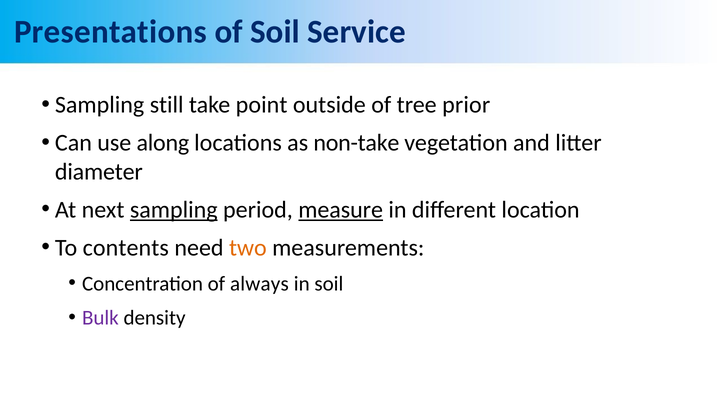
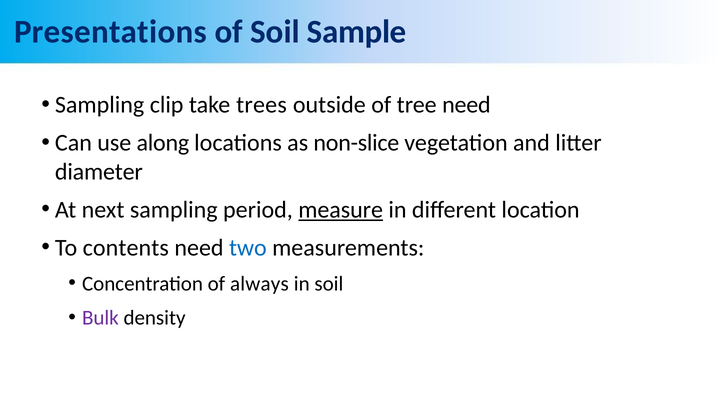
Service: Service -> Sample
still: still -> clip
point: point -> trees
tree prior: prior -> need
non-take: non-take -> non-slice
sampling at (174, 210) underline: present -> none
two colour: orange -> blue
